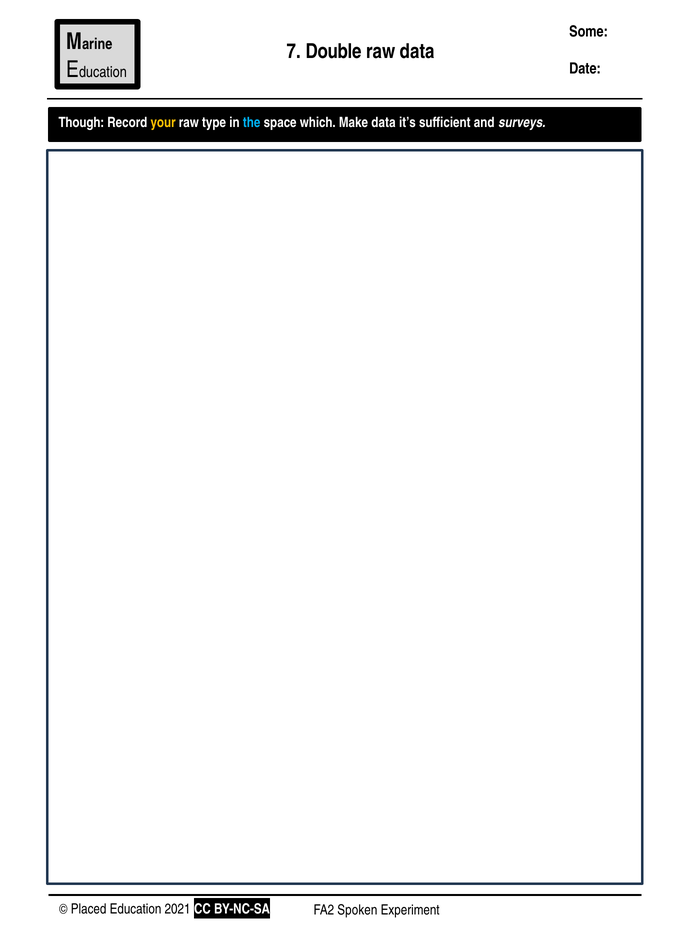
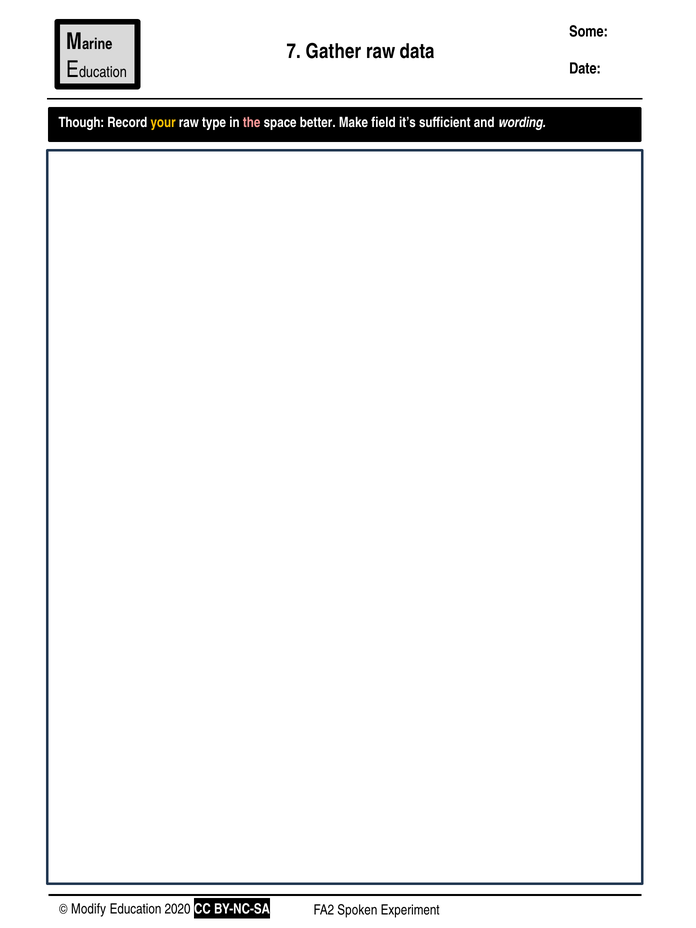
Double: Double -> Gather
the colour: light blue -> pink
which: which -> better
Make data: data -> field
surveys: surveys -> wording
Placed: Placed -> Modify
2021: 2021 -> 2020
